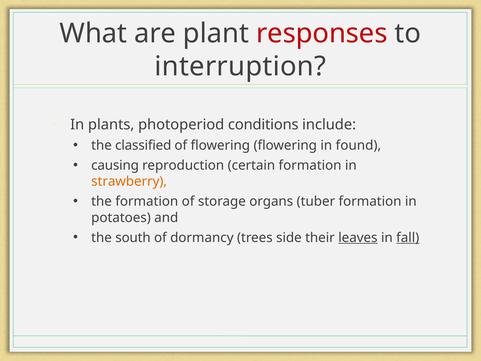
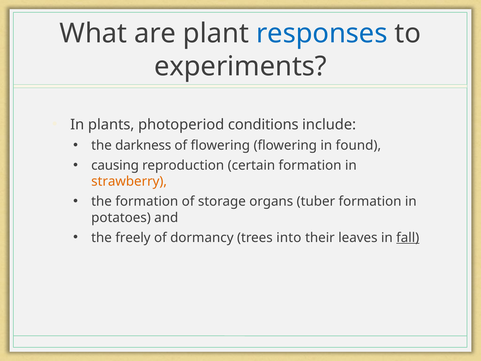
responses colour: red -> blue
interruption: interruption -> experiments
classified: classified -> darkness
south: south -> freely
side: side -> into
leaves underline: present -> none
